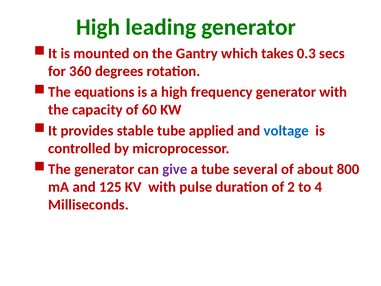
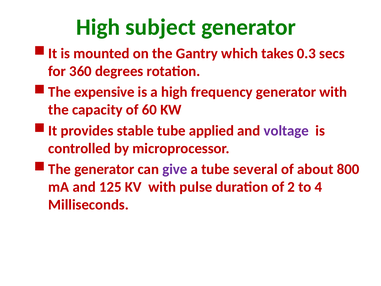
leading: leading -> subject
equations: equations -> expensive
voltage colour: blue -> purple
